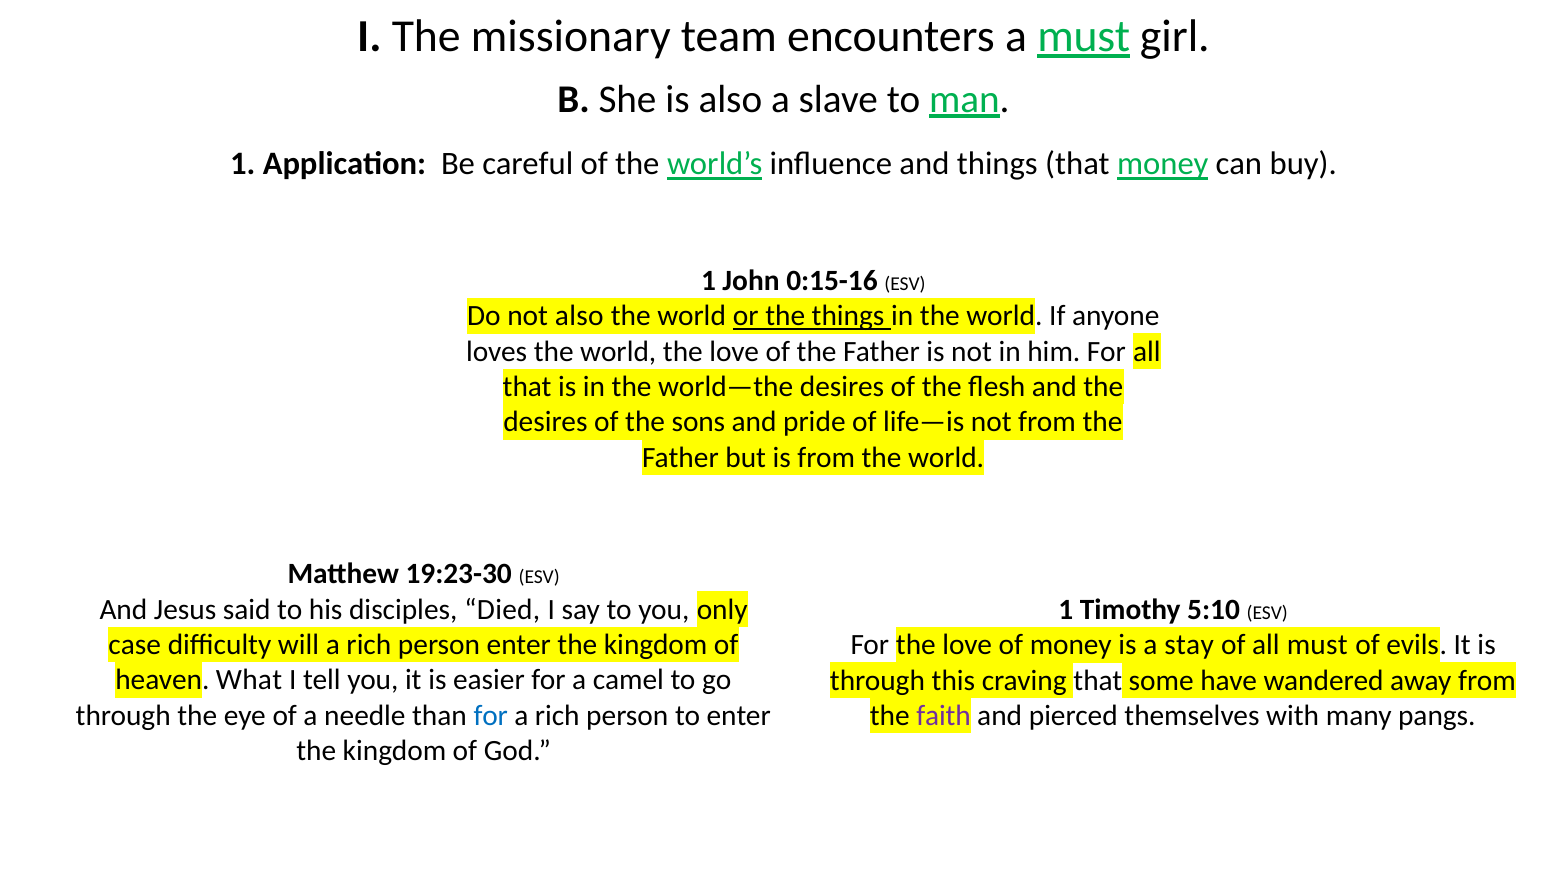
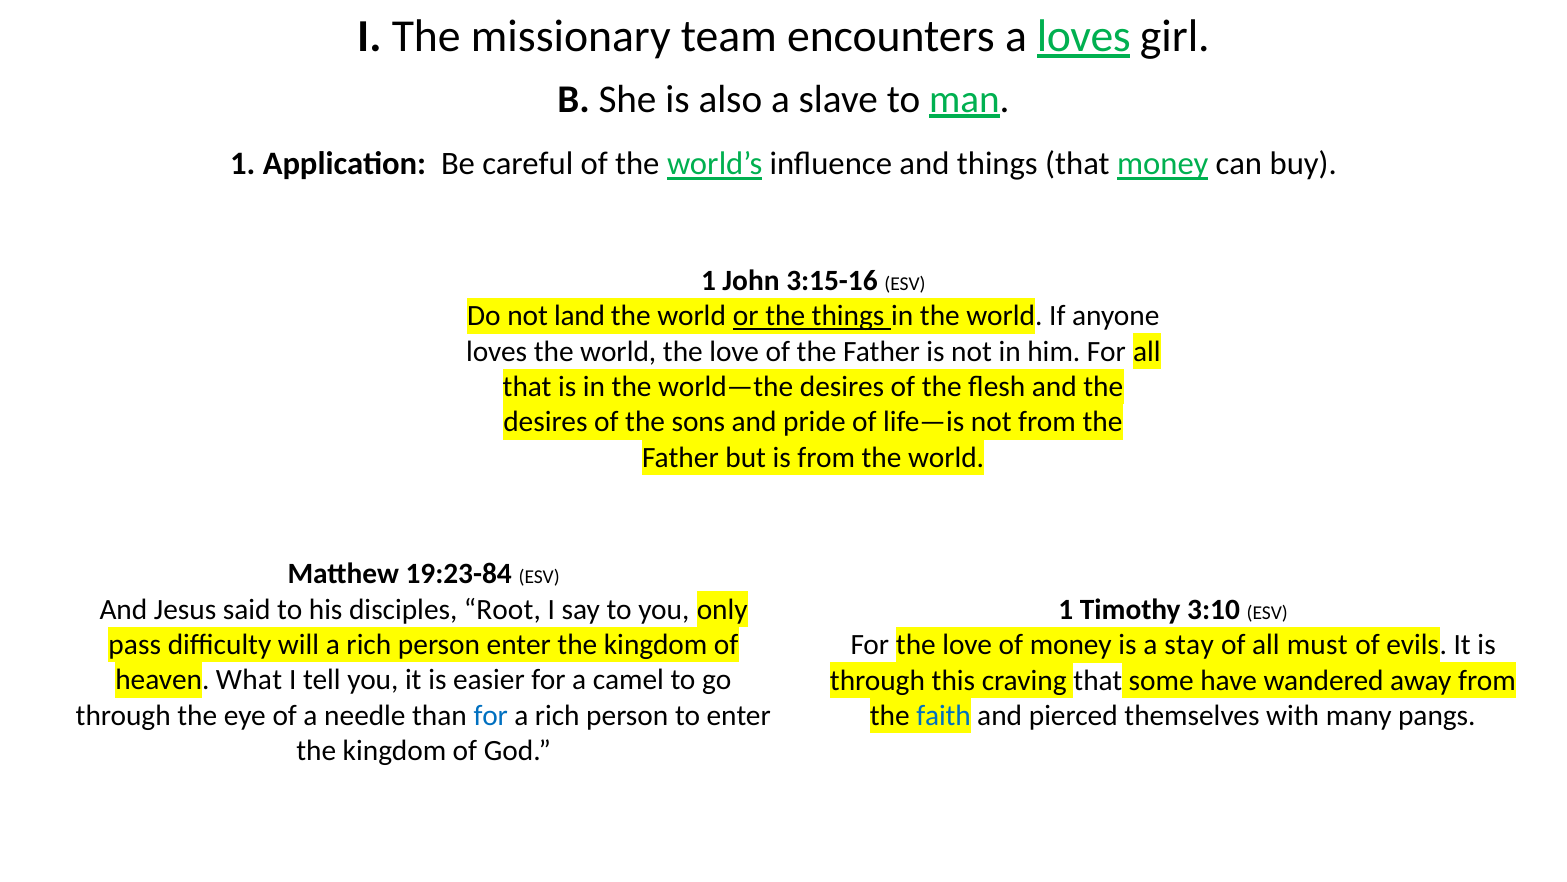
a must: must -> loves
0:15-16: 0:15-16 -> 3:15-16
not also: also -> land
19:23-30: 19:23-30 -> 19:23-84
Died: Died -> Root
5:10: 5:10 -> 3:10
case: case -> pass
faith colour: purple -> blue
